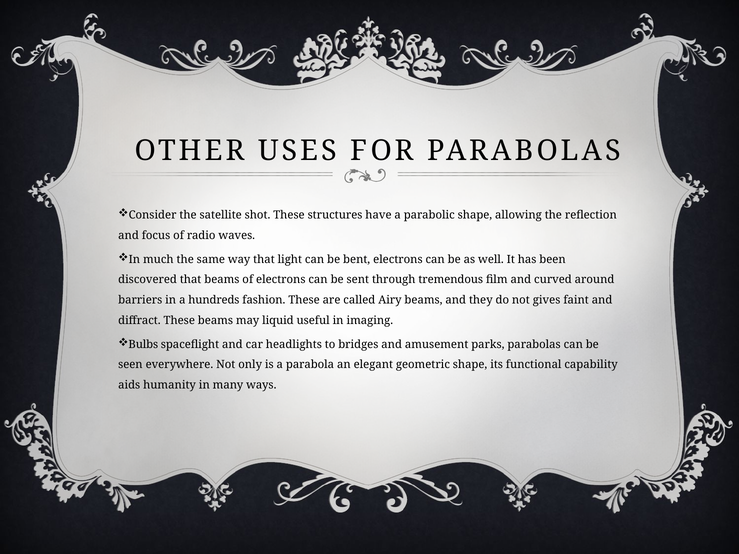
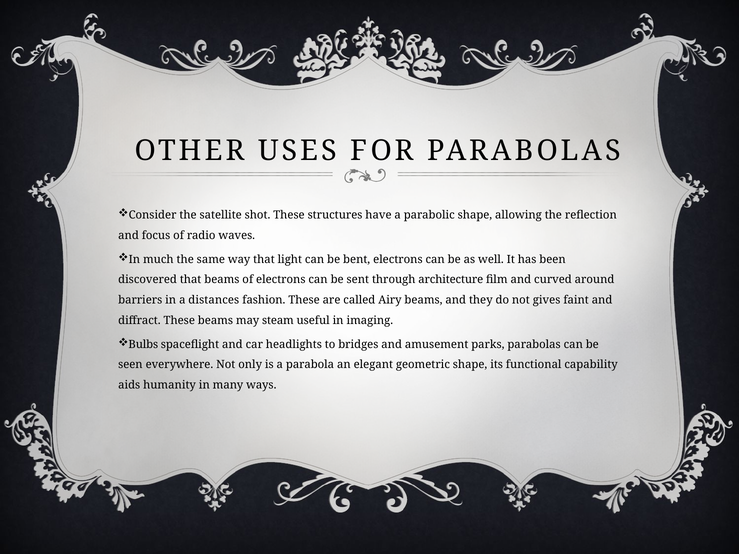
tremendous: tremendous -> architecture
hundreds: hundreds -> distances
liquid: liquid -> steam
